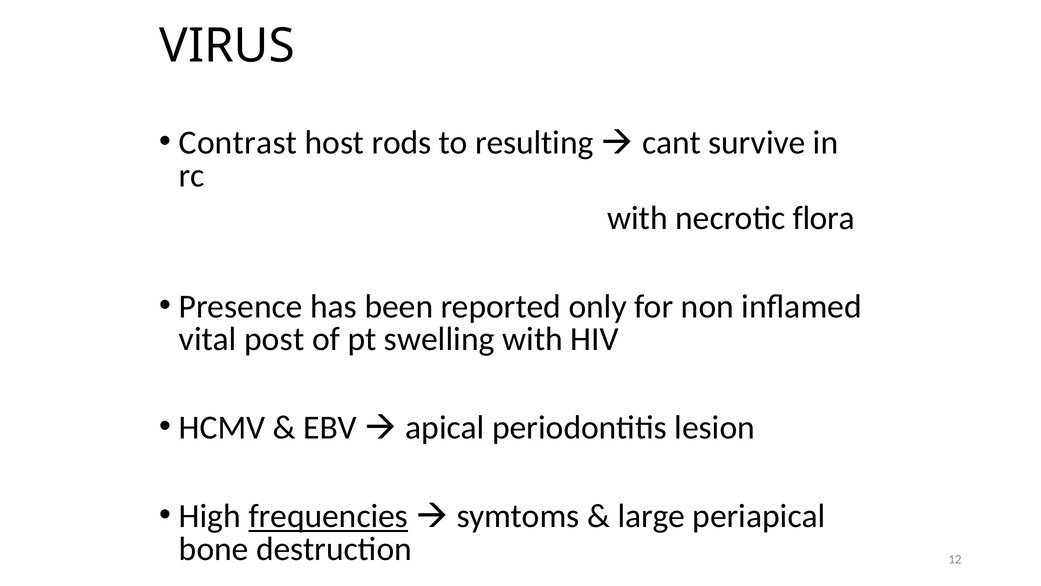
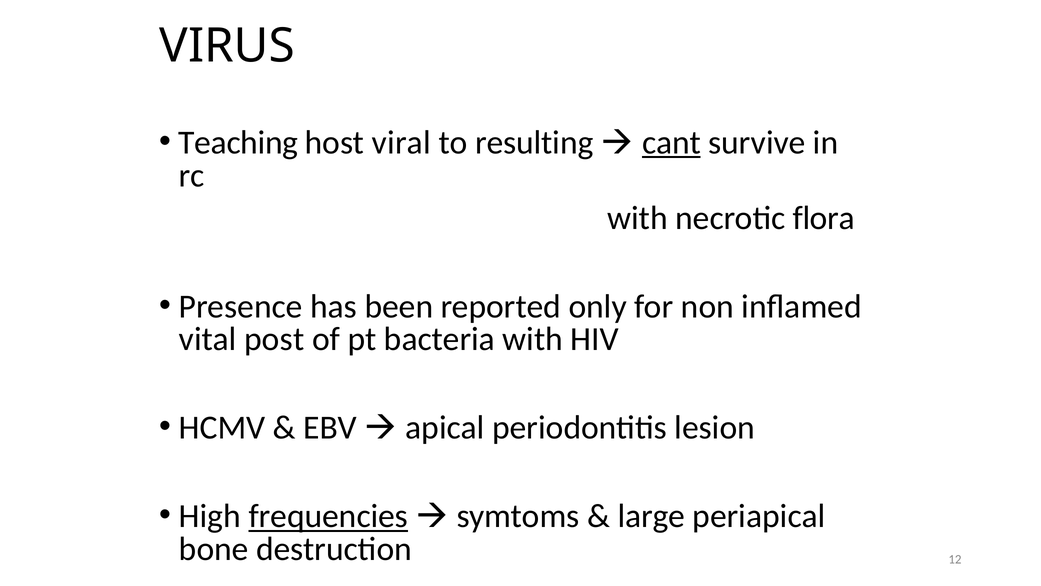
Contrast: Contrast -> Teaching
rods: rods -> viral
cant underline: none -> present
swelling: swelling -> bacteria
